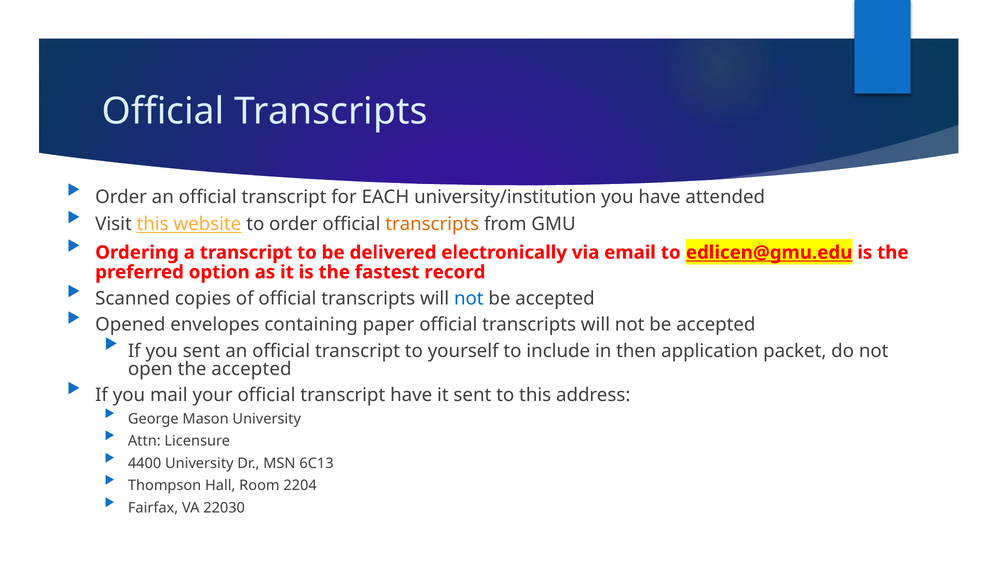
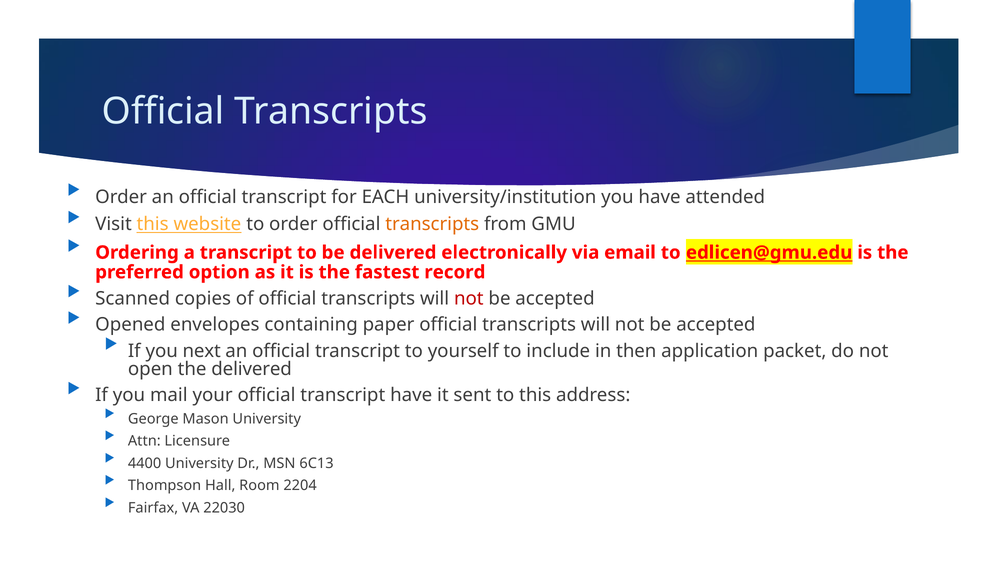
not at (469, 299) colour: blue -> red
you sent: sent -> next
the accepted: accepted -> delivered
